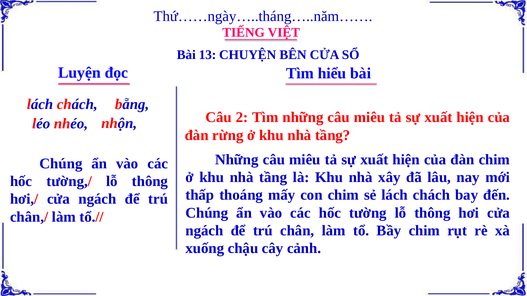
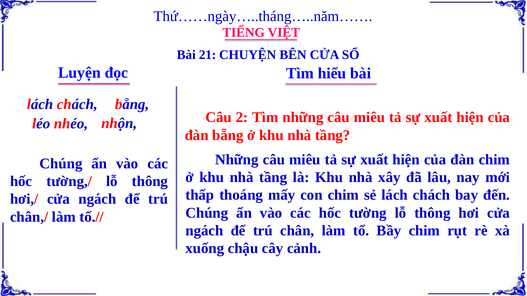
13: 13 -> 21
đàn rừng: rừng -> bẵng
